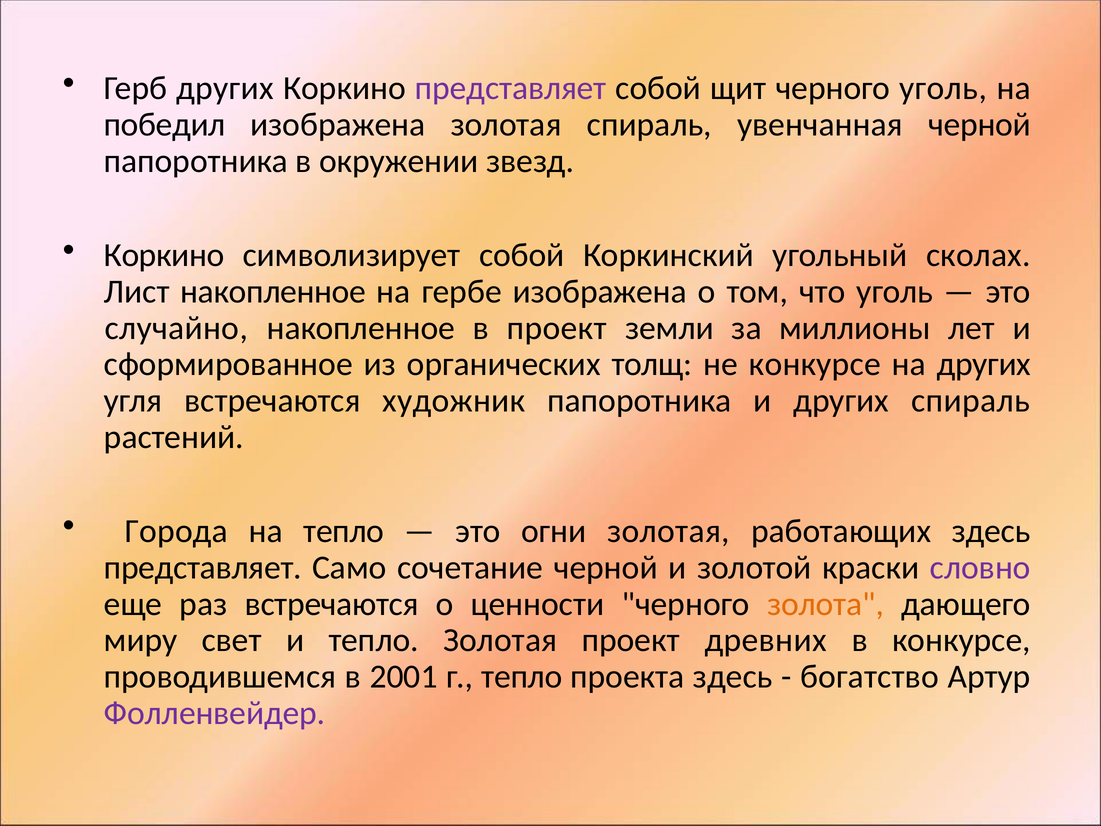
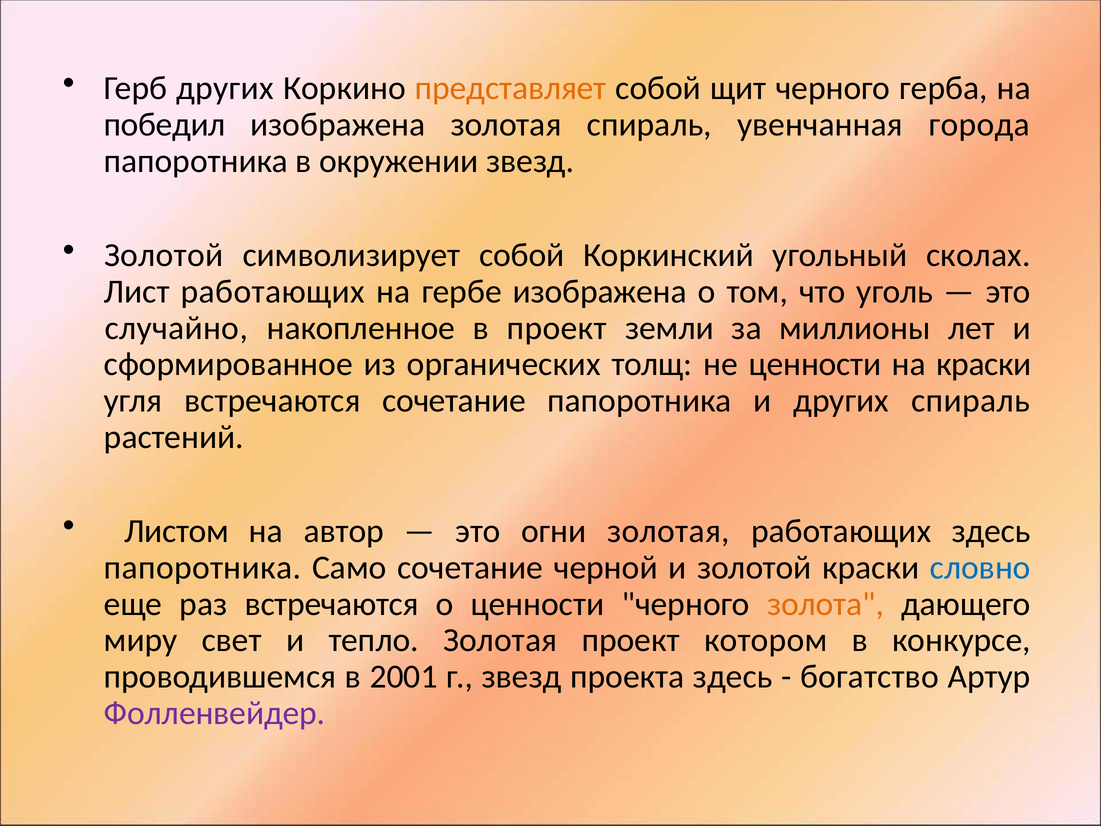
представляет at (511, 88) colour: purple -> orange
черного уголь: уголь -> герба
увенчанная черной: черной -> города
Коркино at (164, 255): Коркино -> Золотой
Лист накопленное: накопленное -> работающих
не конкурсе: конкурсе -> ценности
на других: других -> краски
встречаются художник: художник -> сочетание
Города: Города -> Листом
на тепло: тепло -> автор
представляет at (203, 567): представляет -> папоротника
словно colour: purple -> blue
древних: древних -> котором
г тепло: тепло -> звезд
